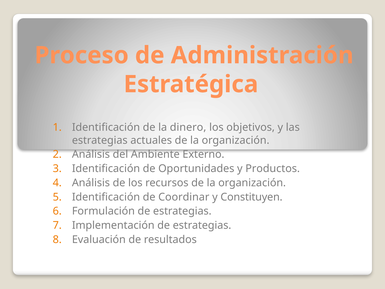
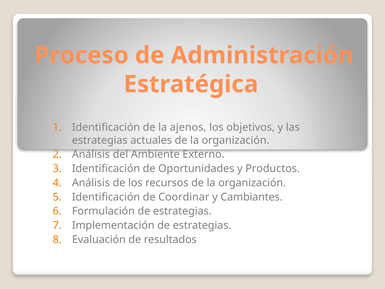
dinero: dinero -> ajenos
Constituyen: Constituyen -> Cambiantes
